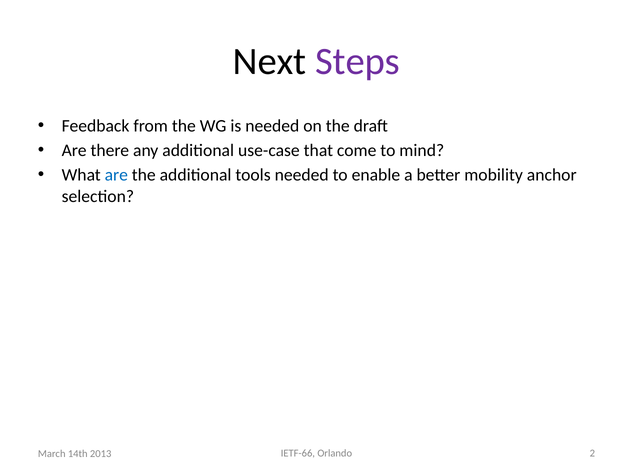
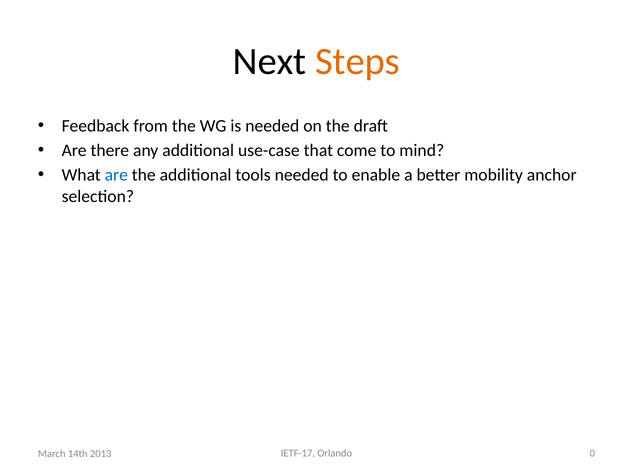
Steps colour: purple -> orange
IETF-66: IETF-66 -> IETF-17
2: 2 -> 0
